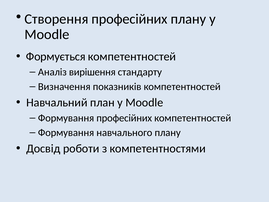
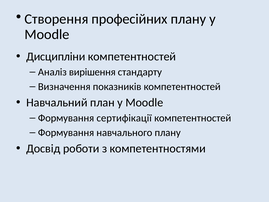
Формується: Формується -> Дисципліни
Формування професійних: професійних -> сертифікації
